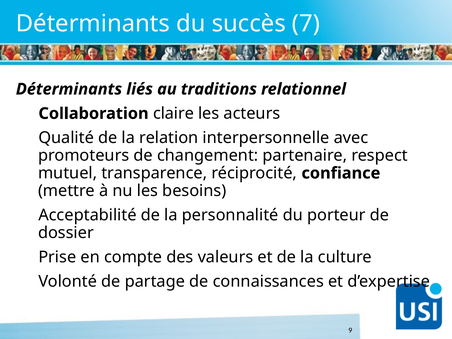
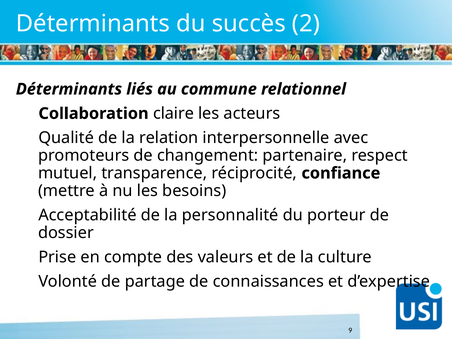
7: 7 -> 2
traditions: traditions -> commune
